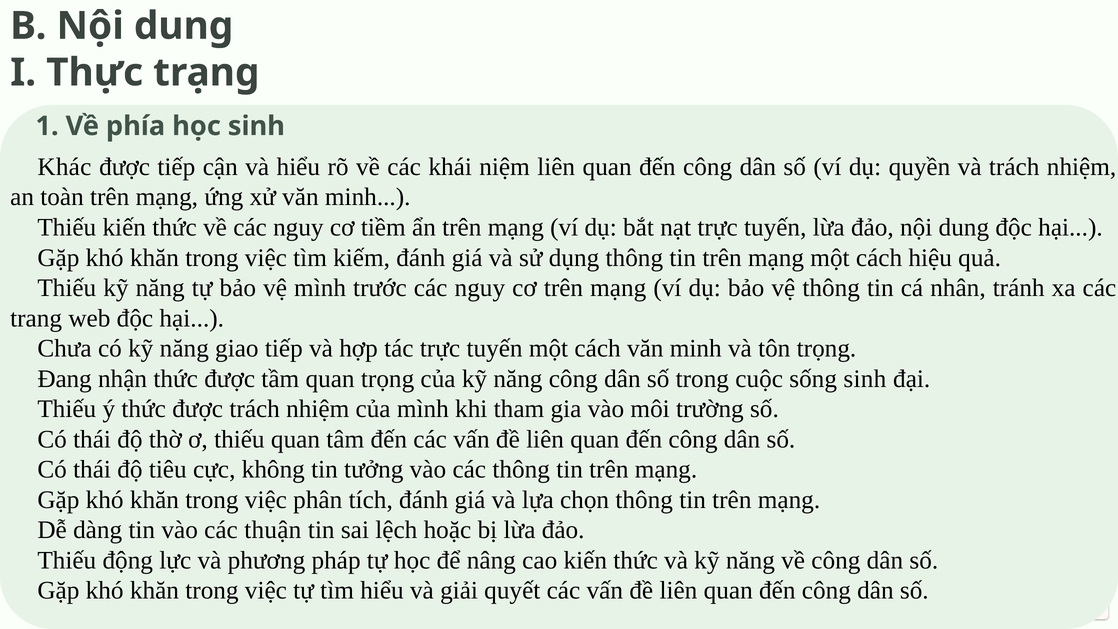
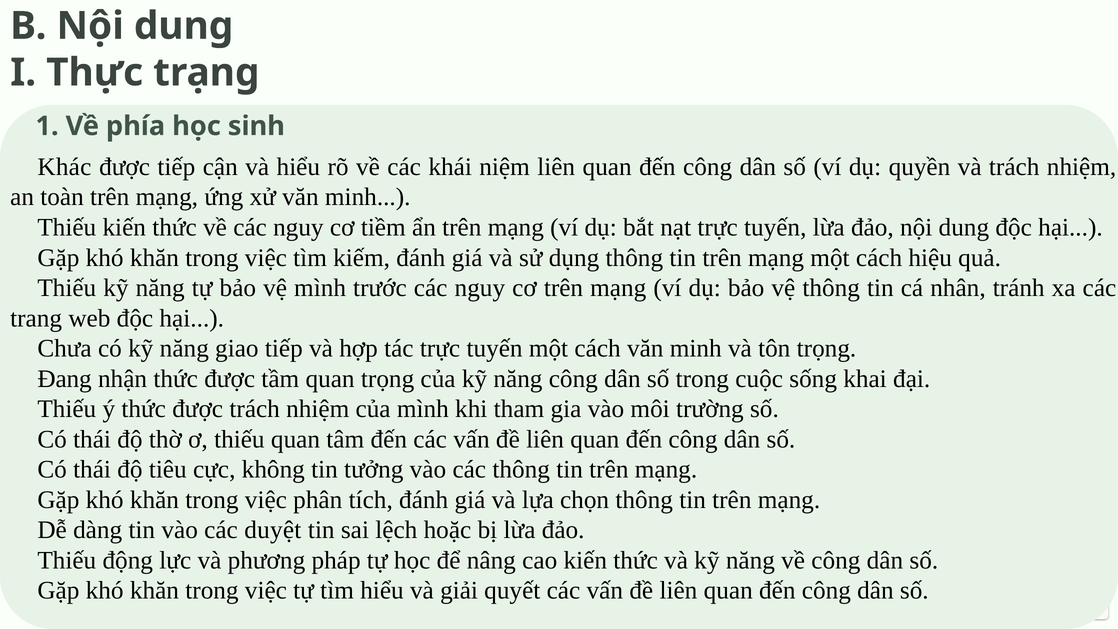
sống sinh: sinh -> khai
thuận: thuận -> duyệt
